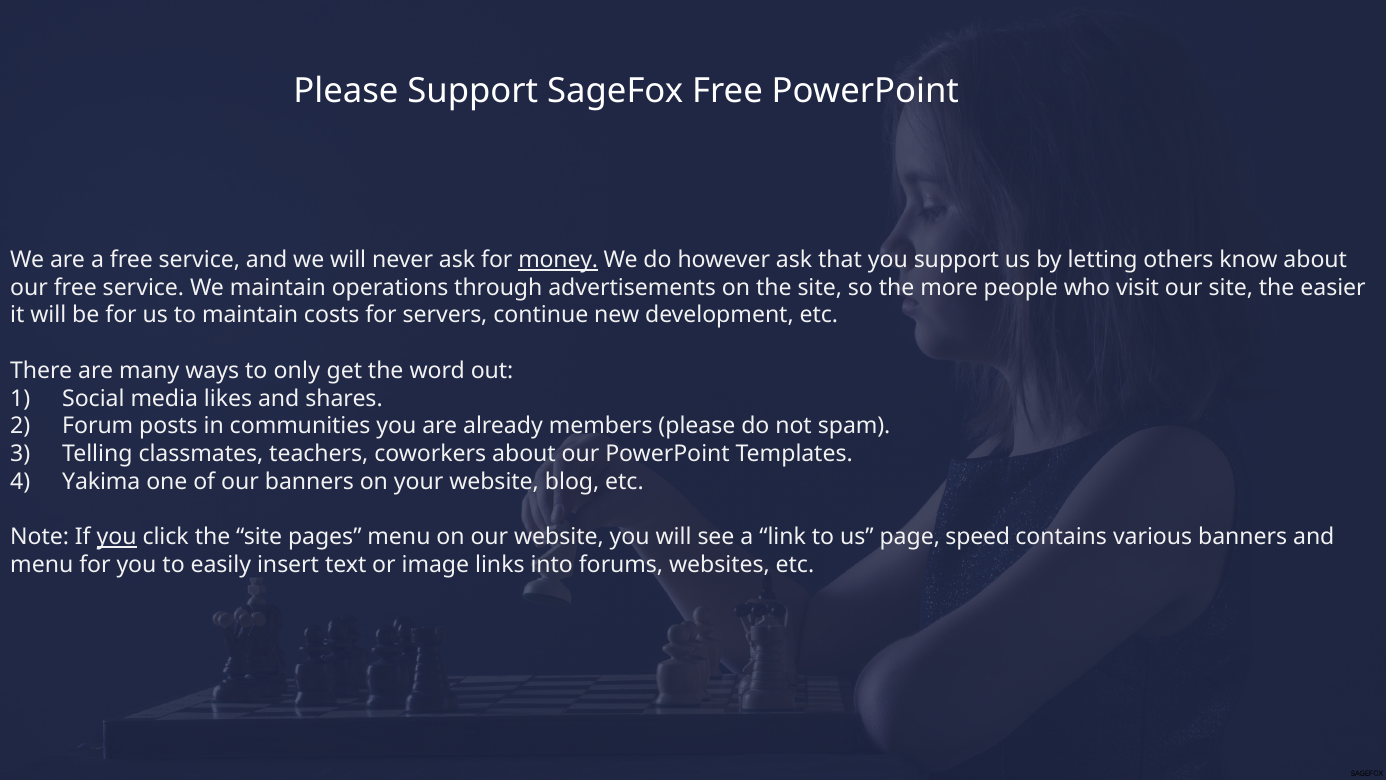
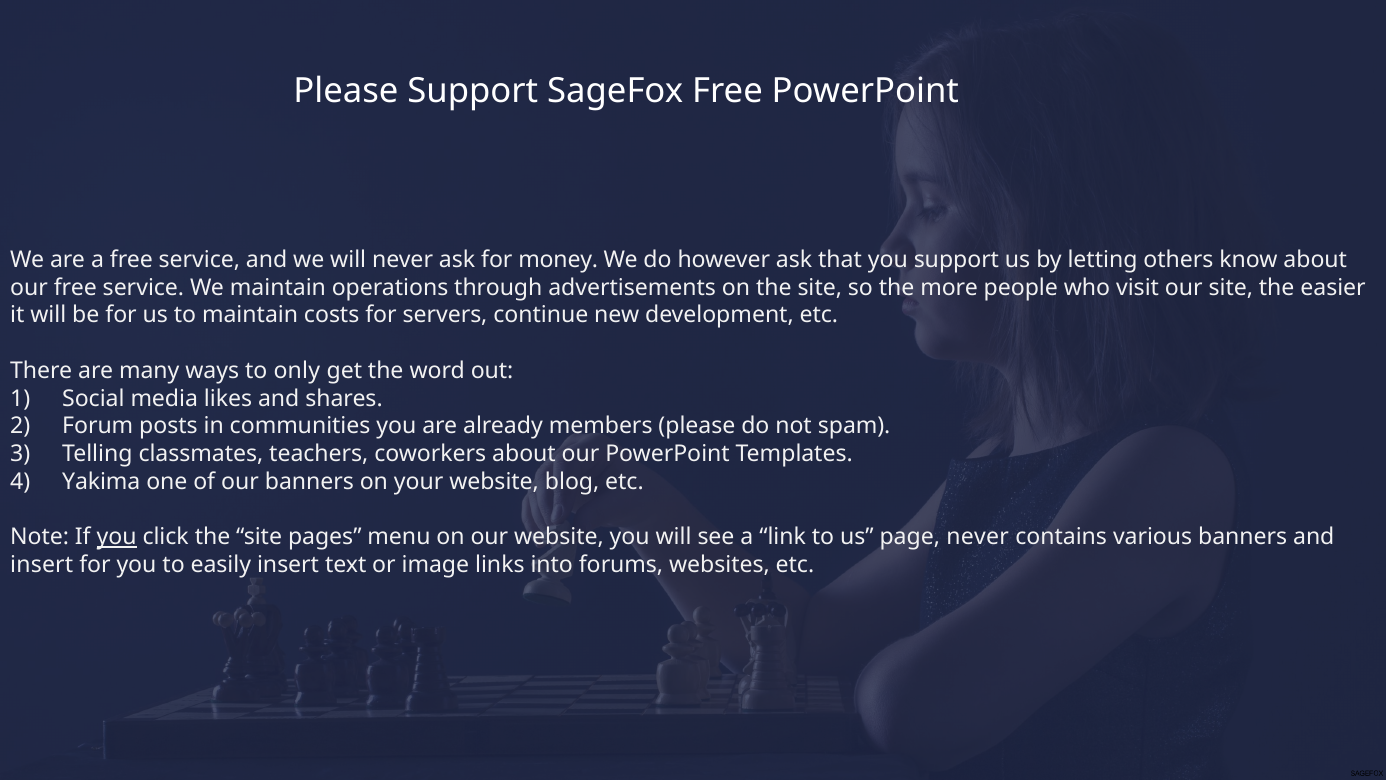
money underline: present -> none
page speed: speed -> never
menu at (42, 565): menu -> insert
